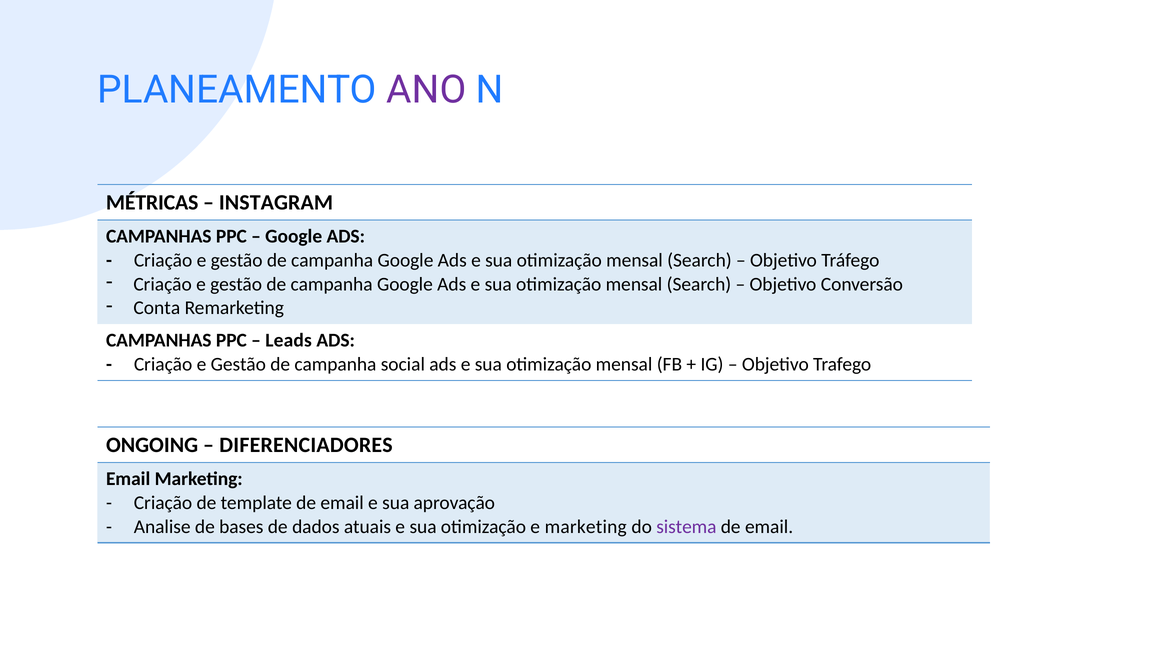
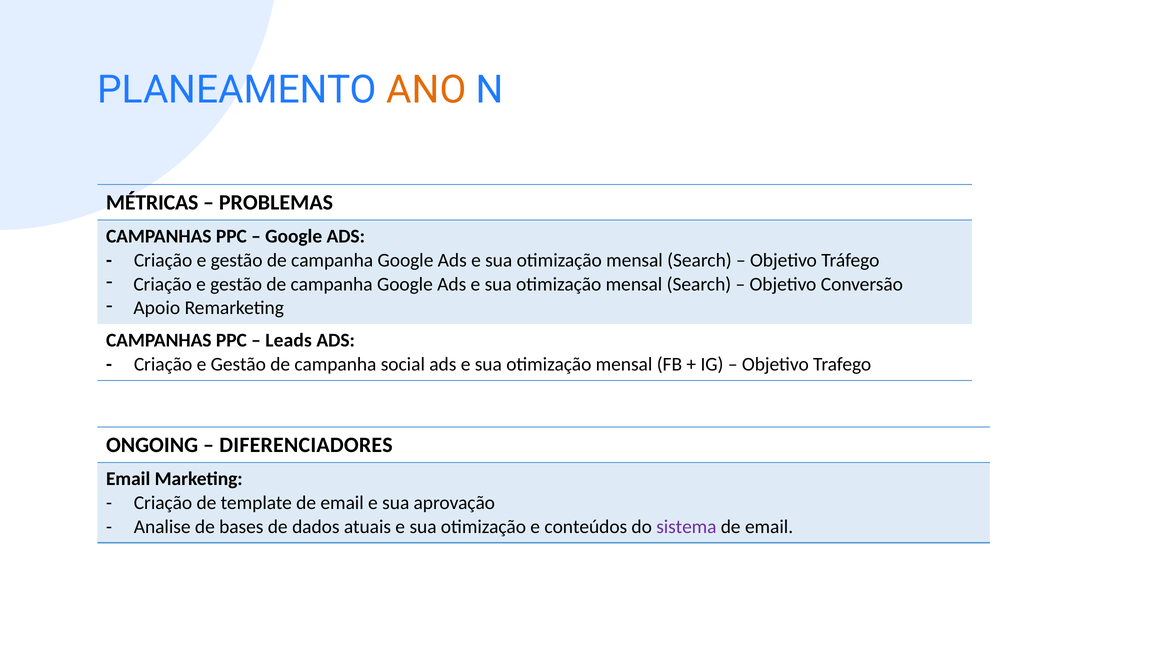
ANO colour: purple -> orange
INSTAGRAM: INSTAGRAM -> PROBLEMAS
Conta: Conta -> Apoio
e marketing: marketing -> conteúdos
